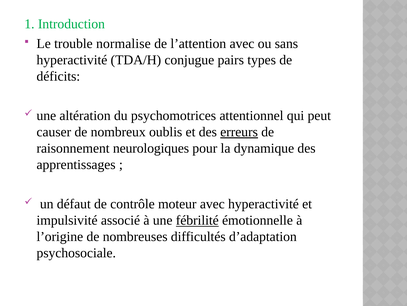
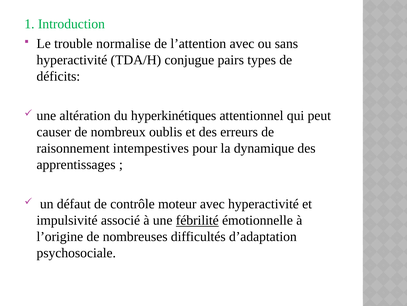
psychomotrices: psychomotrices -> hyperkinétiques
erreurs underline: present -> none
neurologiques: neurologiques -> intempestives
